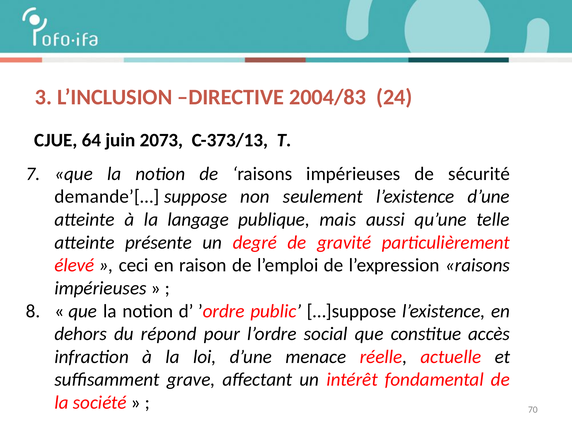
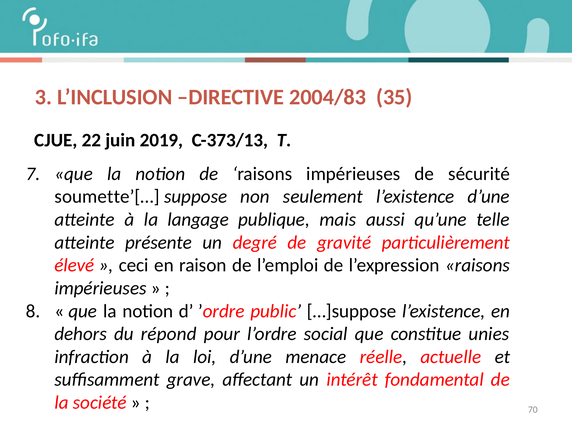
24: 24 -> 35
64: 64 -> 22
2073: 2073 -> 2019
demande’[…: demande’[… -> soumette’[…
accès: accès -> unies
